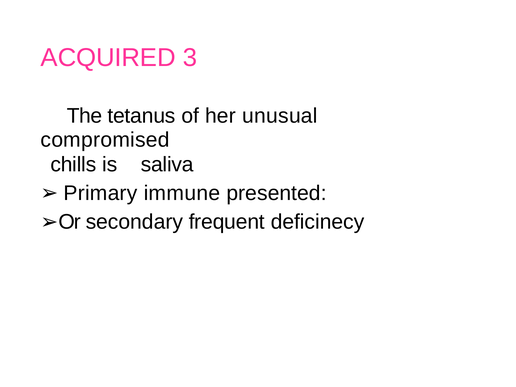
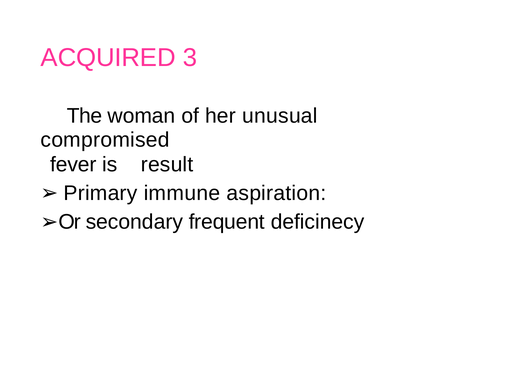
tetanus: tetanus -> woman
chills: chills -> fever
saliva: saliva -> result
presented: presented -> aspiration
